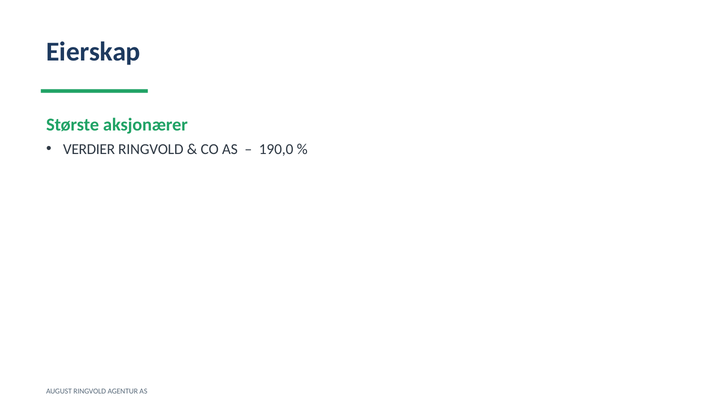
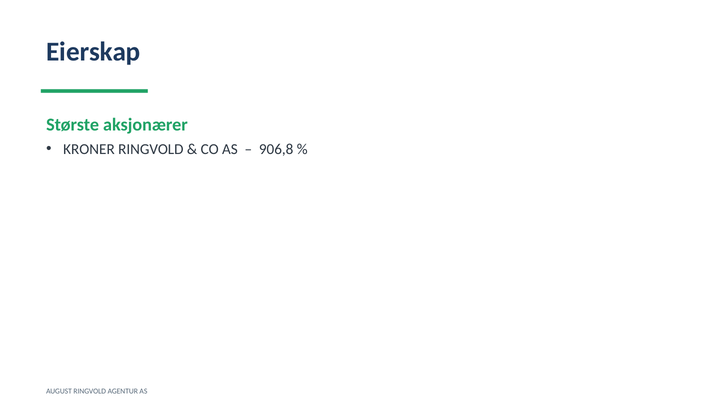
VERDIER: VERDIER -> KRONER
190,0: 190,0 -> 906,8
